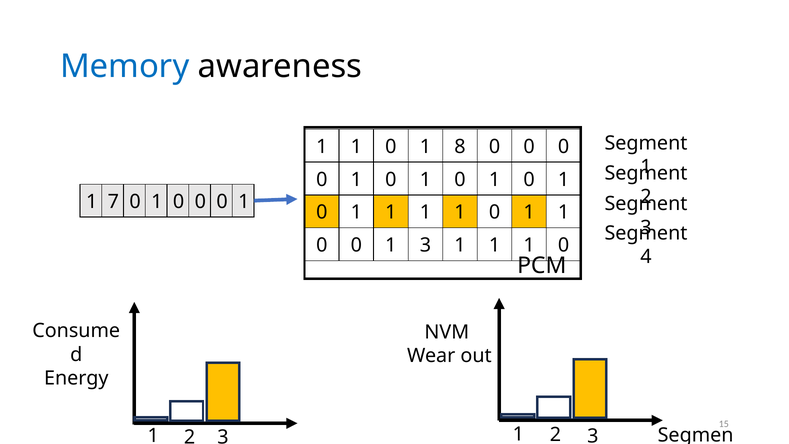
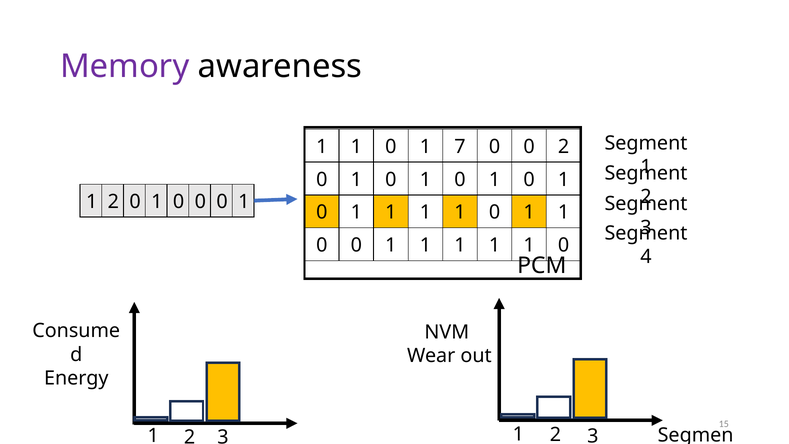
Memory colour: blue -> purple
8: 8 -> 7
0 at (564, 147): 0 -> 2
7 at (113, 202): 7 -> 2
0 0 1 3: 3 -> 1
